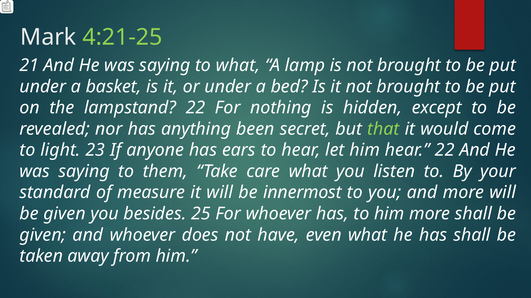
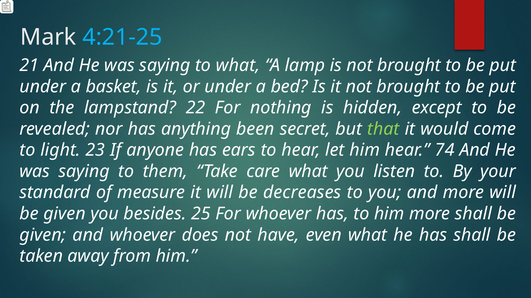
4:21-25 colour: light green -> light blue
hear 22: 22 -> 74
innermost: innermost -> decreases
